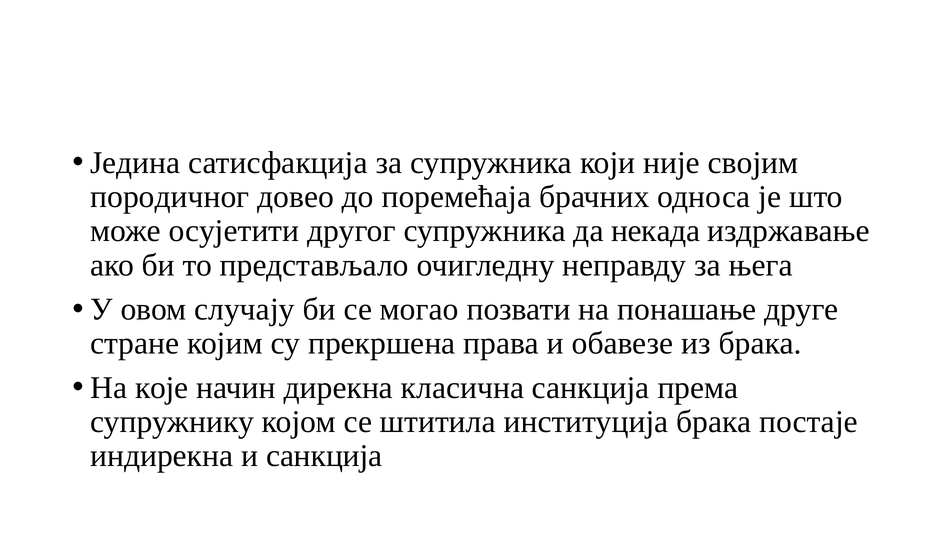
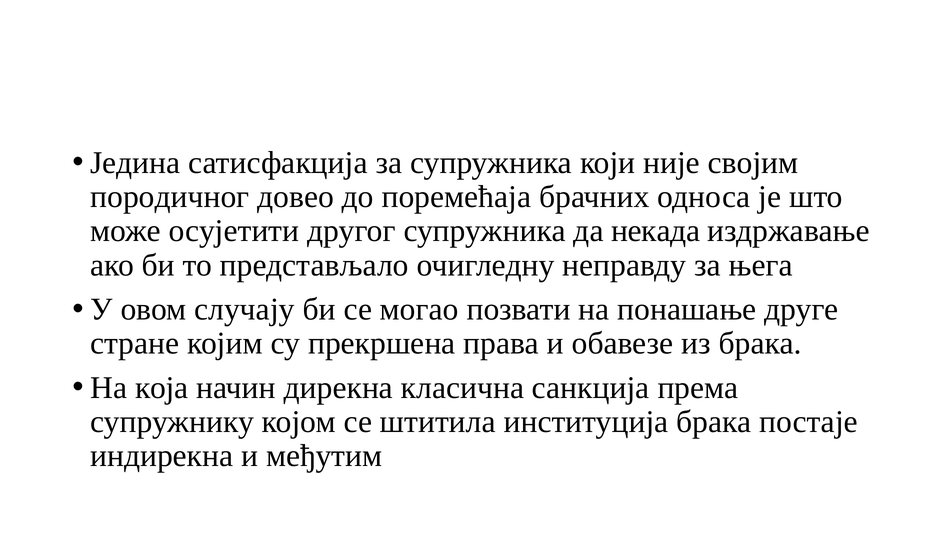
које: које -> која
и санкција: санкција -> међутим
